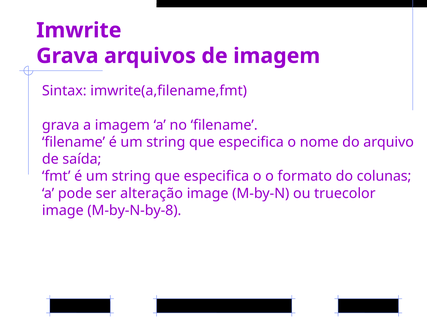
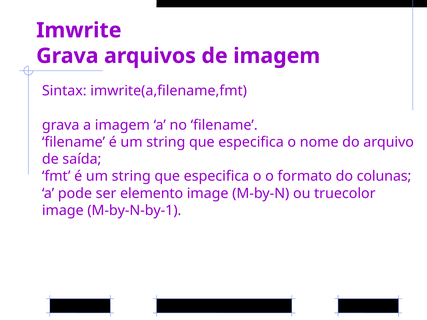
alteração: alteração -> elemento
M-by-N-by-8: M-by-N-by-8 -> M-by-N-by-1
